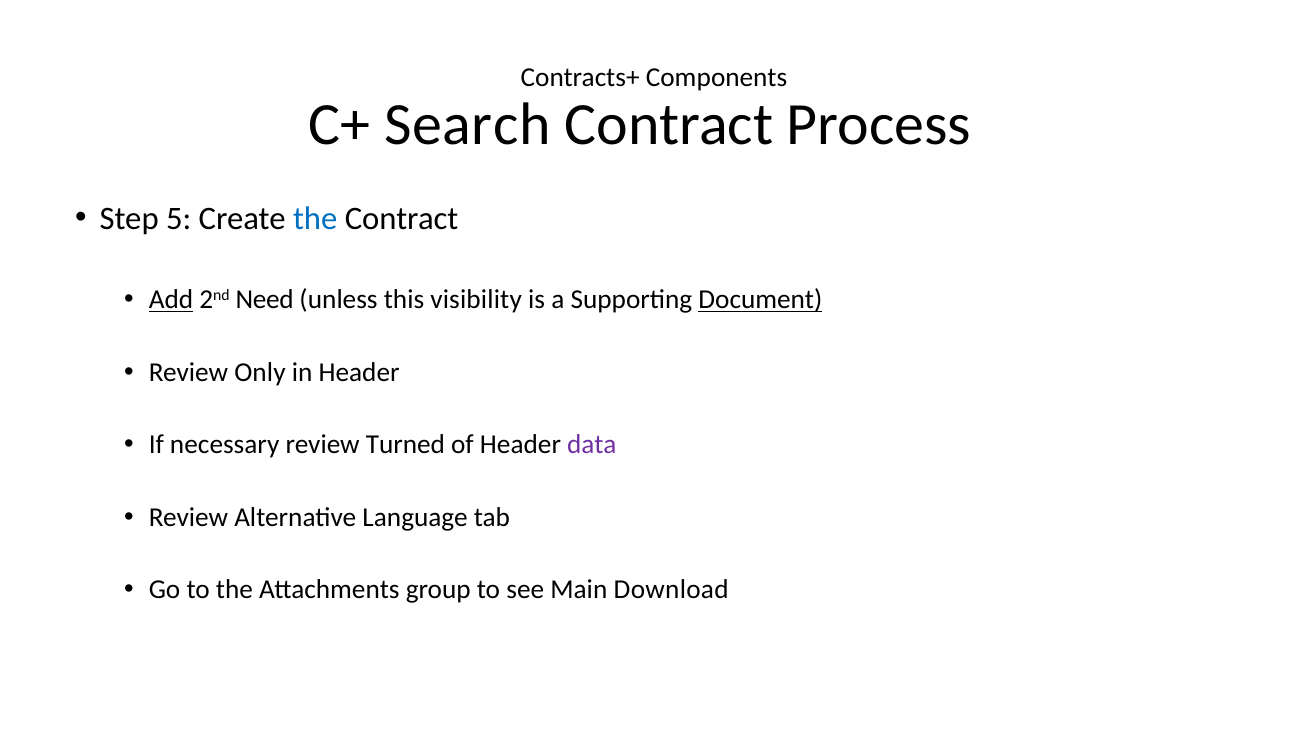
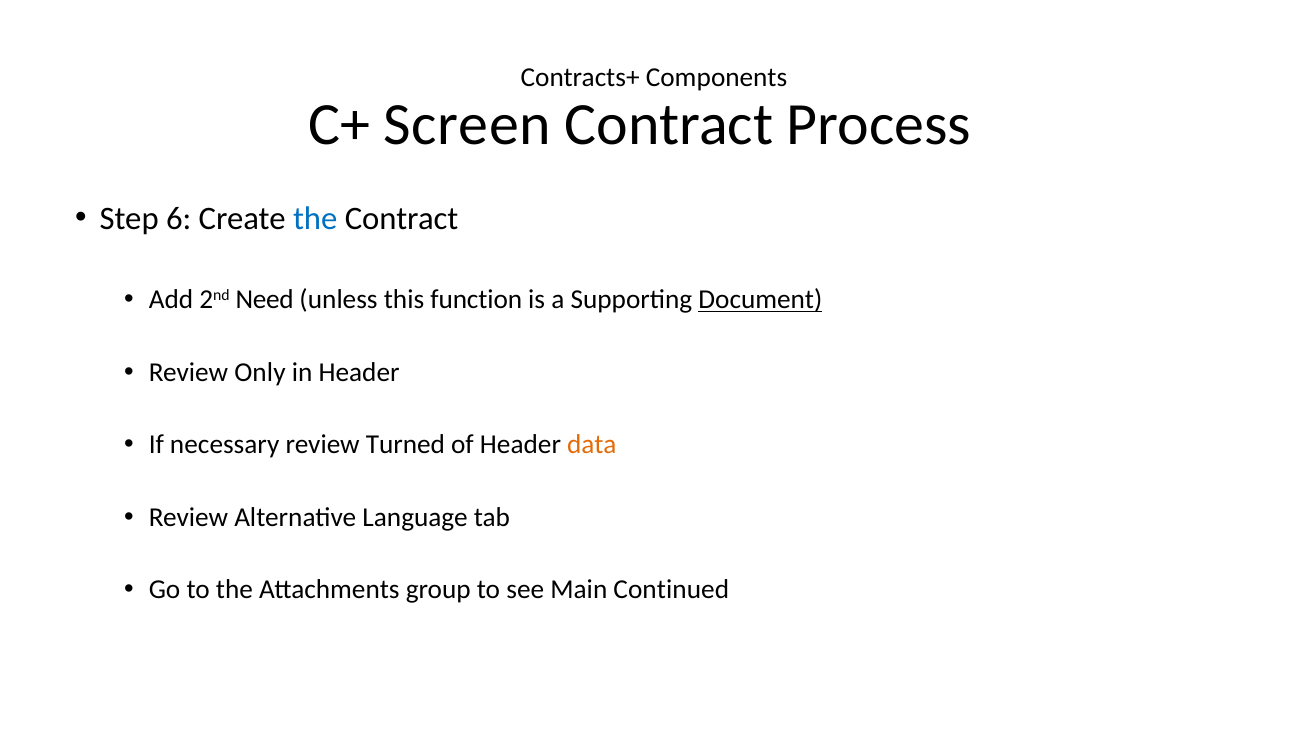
Search: Search -> Screen
5: 5 -> 6
Add underline: present -> none
visibility: visibility -> function
data colour: purple -> orange
Download: Download -> Continued
